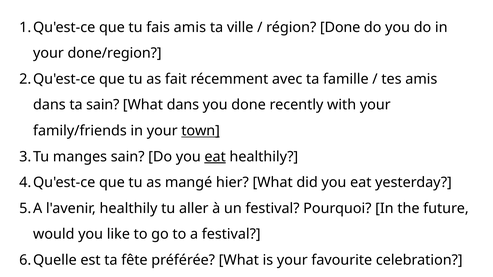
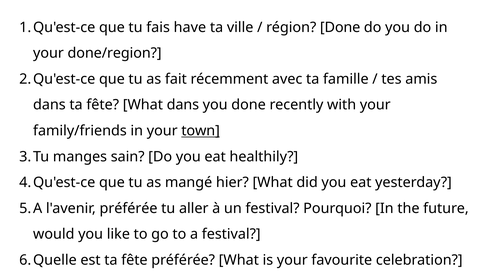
fais amis: amis -> have
dans ta sain: sain -> fête
eat at (215, 157) underline: present -> none
l'avenir healthily: healthily -> préférée
